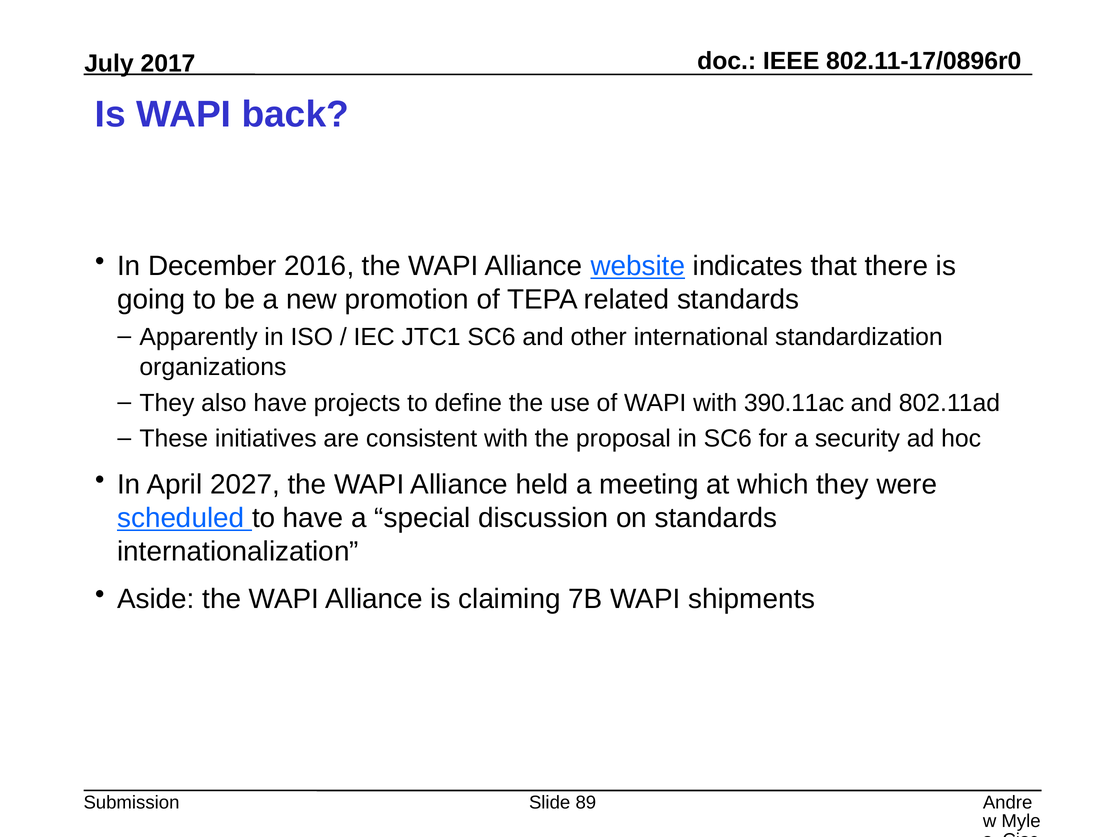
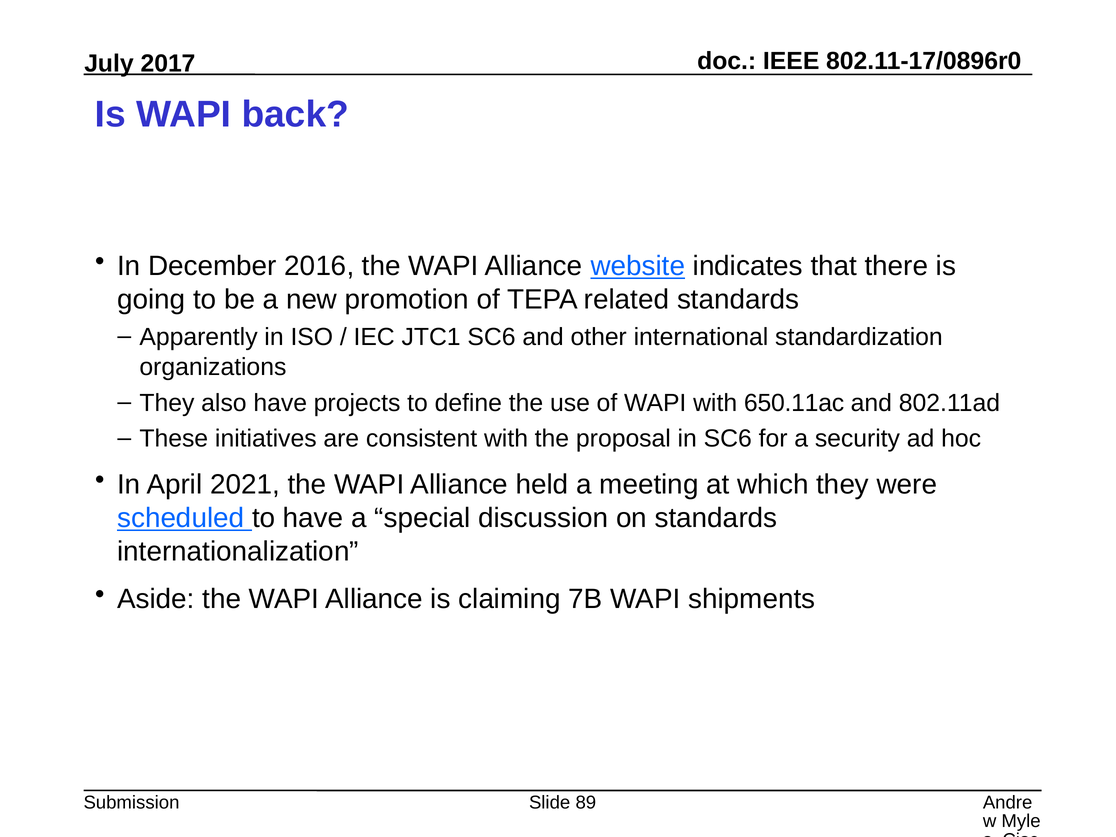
390.11ac: 390.11ac -> 650.11ac
2027: 2027 -> 2021
